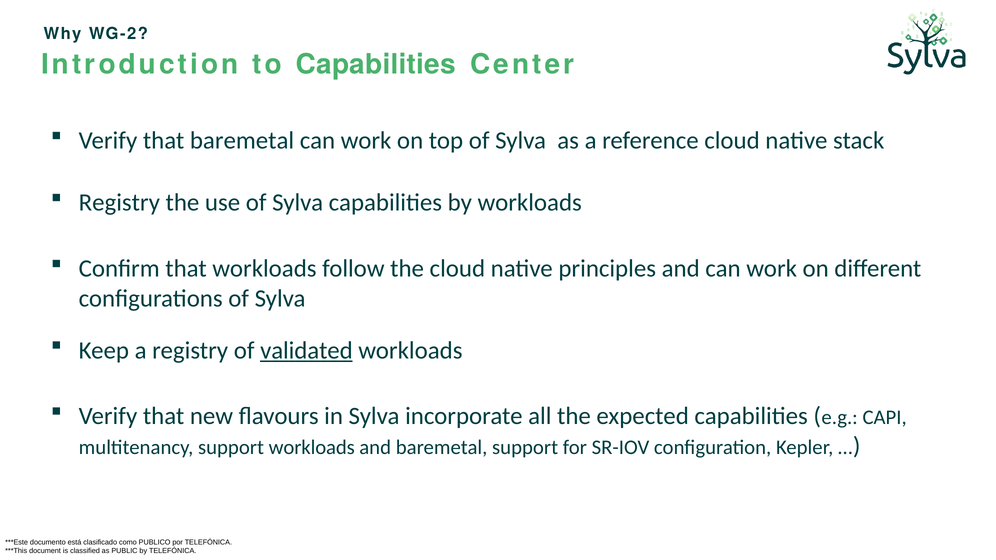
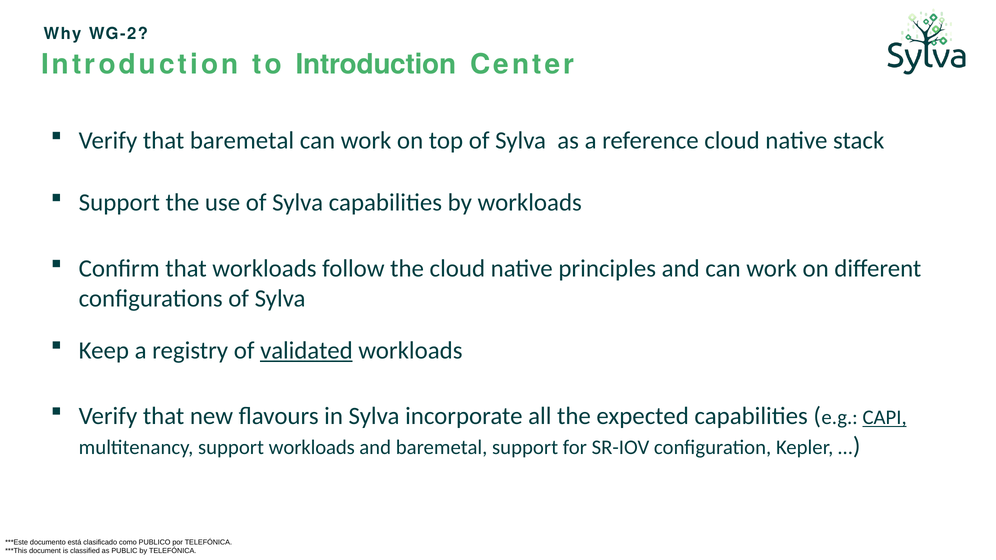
to Capabilities: Capabilities -> Introduction
Registry at (119, 203): Registry -> Support
CAPI underline: none -> present
